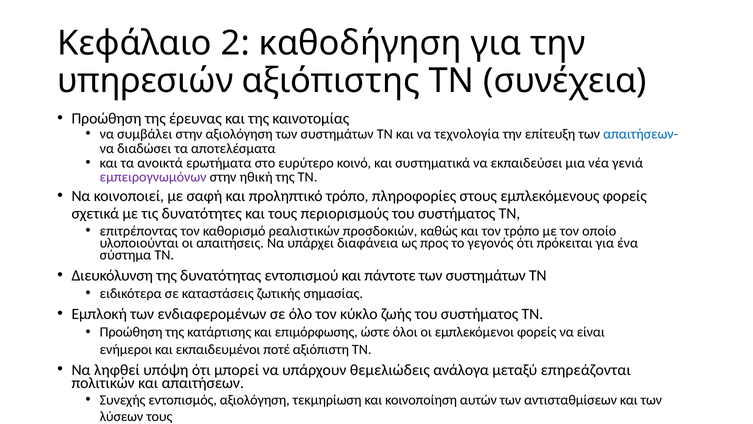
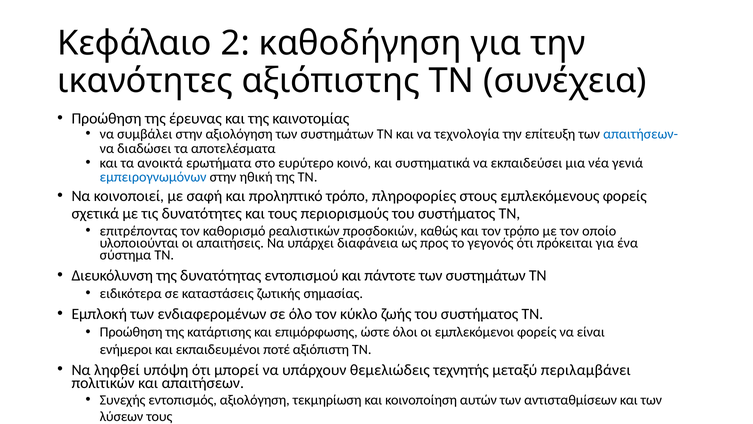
υπηρεσιών: υπηρεσιών -> ικανότητες
εμπειρογνωμόνων colour: purple -> blue
ανάλογα: ανάλογα -> τεχνητής
επηρεάζονται: επηρεάζονται -> περιλαμβάνει
